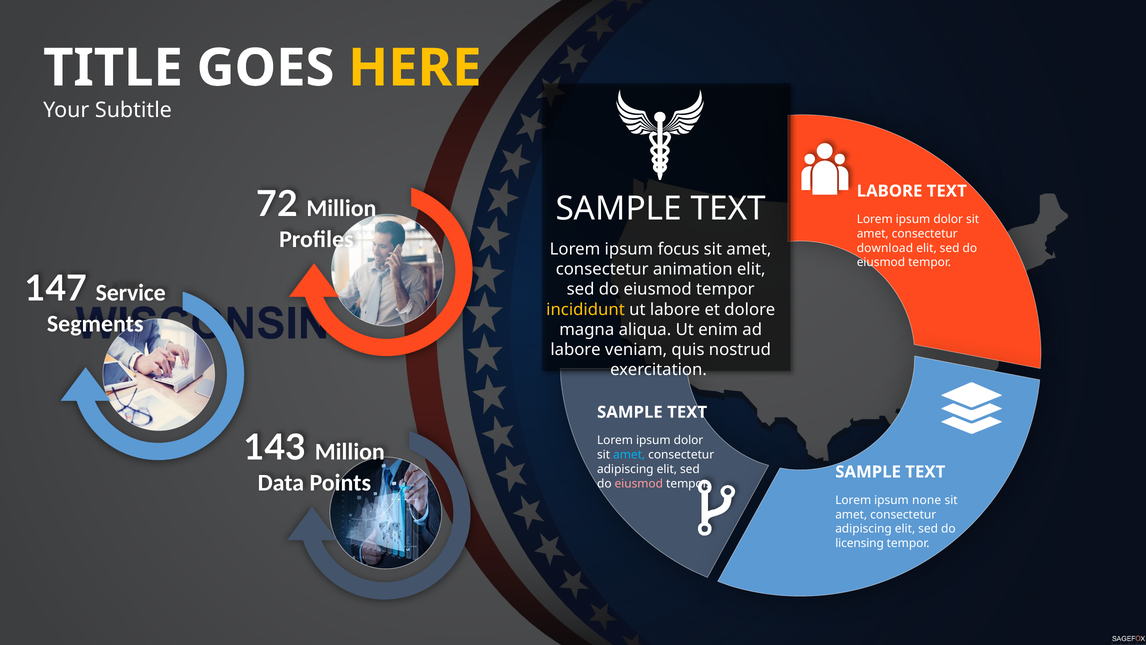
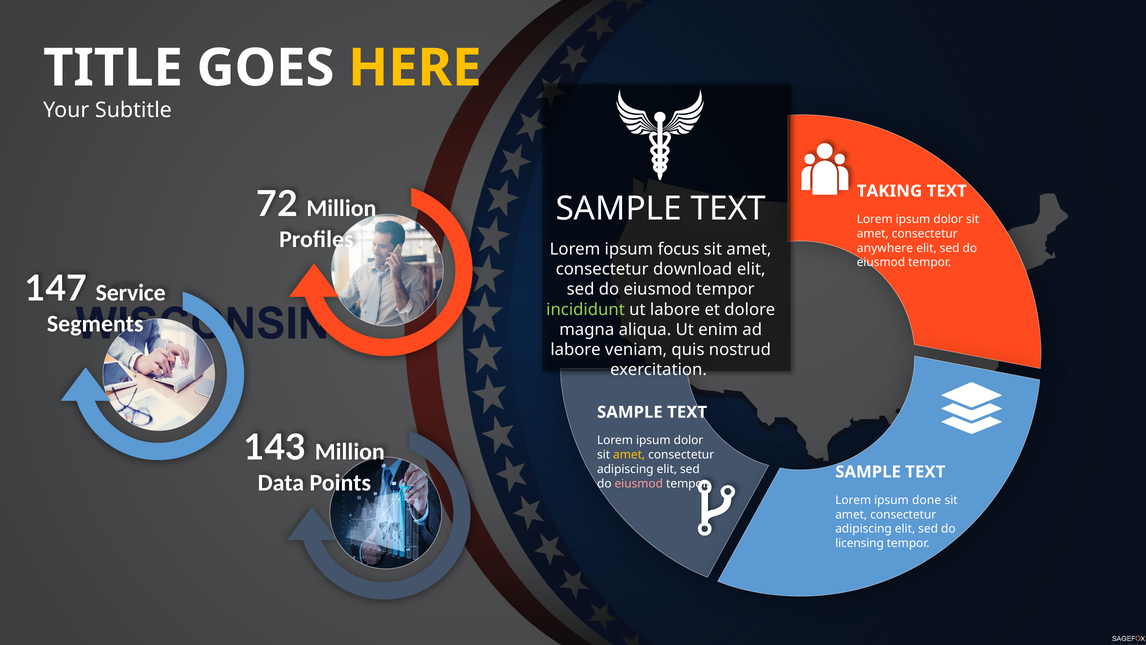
LABORE at (890, 191): LABORE -> TAKING
download: download -> anywhere
animation: animation -> download
incididunt colour: yellow -> light green
amet at (629, 455) colour: light blue -> yellow
none: none -> done
